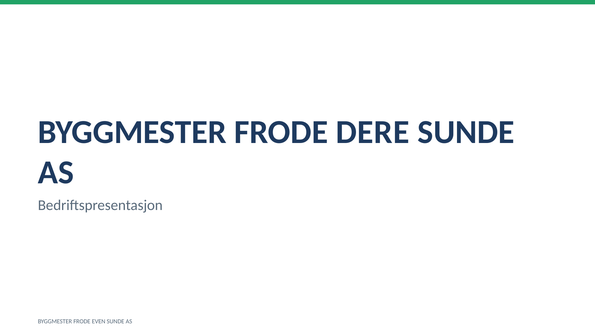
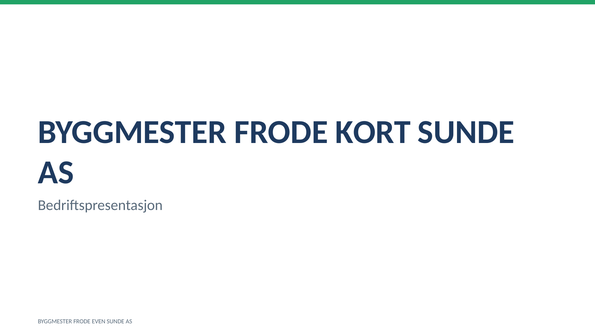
DERE: DERE -> KORT
